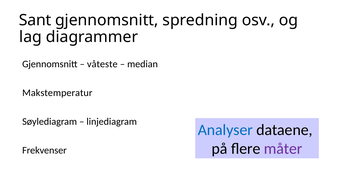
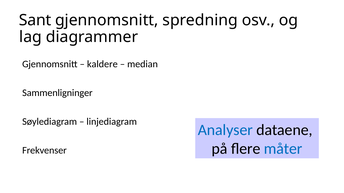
våteste: våteste -> kaldere
Makstemperatur: Makstemperatur -> Sammenligninger
måter colour: purple -> blue
